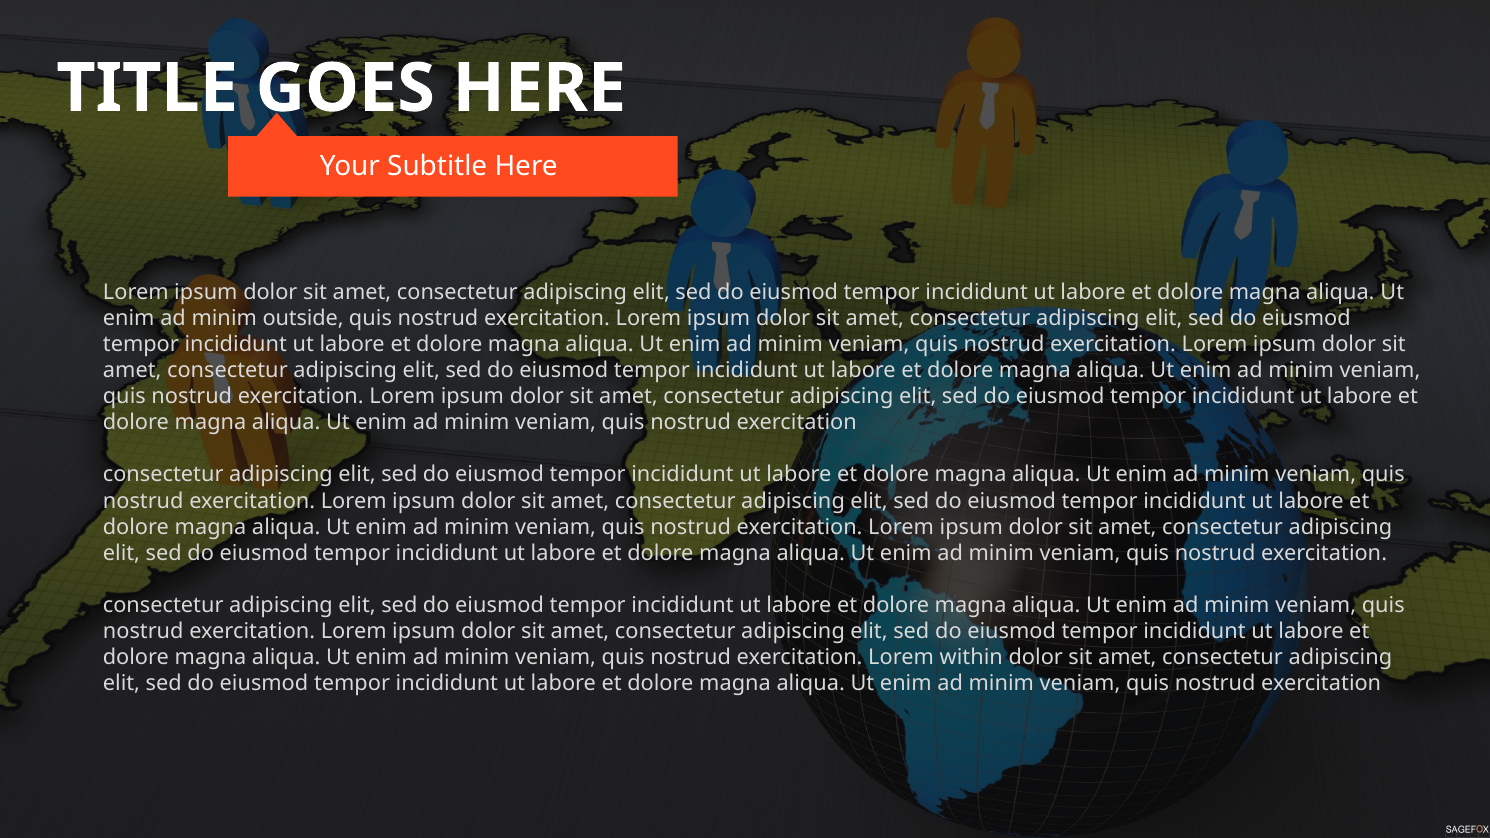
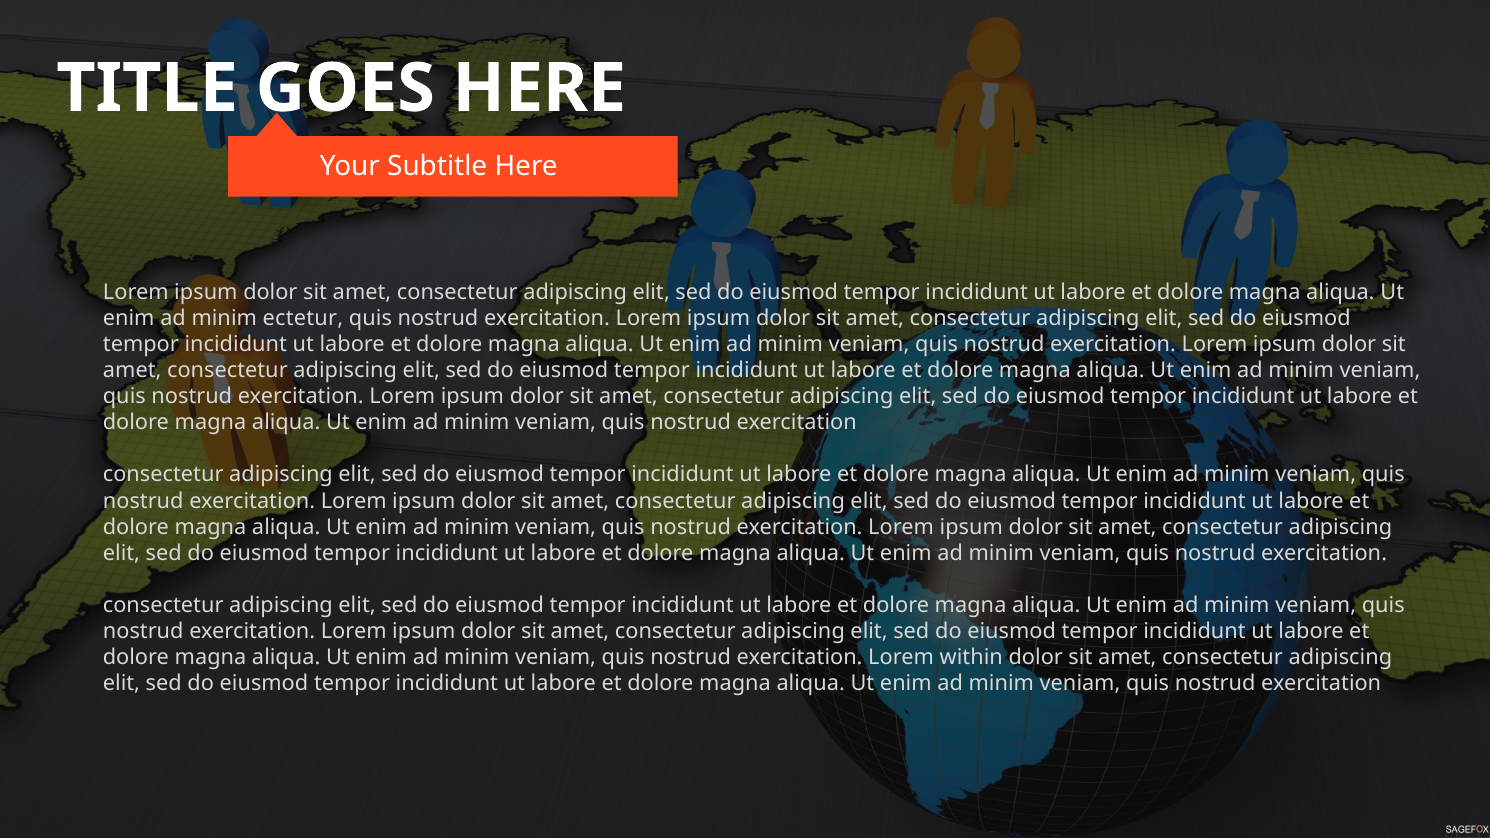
outside: outside -> ectetur
